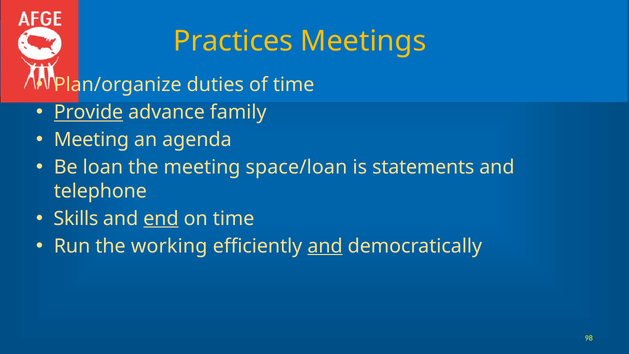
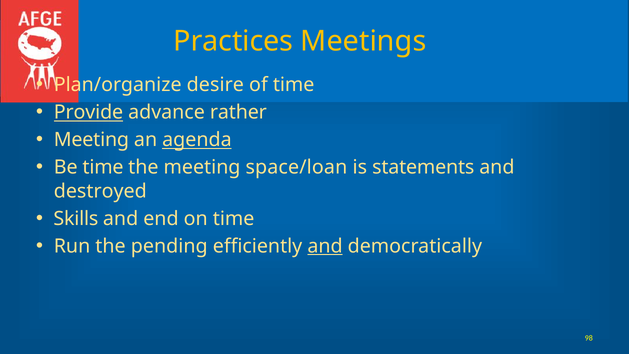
duties: duties -> desire
family: family -> rather
agenda underline: none -> present
Be loan: loan -> time
telephone: telephone -> destroyed
end underline: present -> none
working: working -> pending
